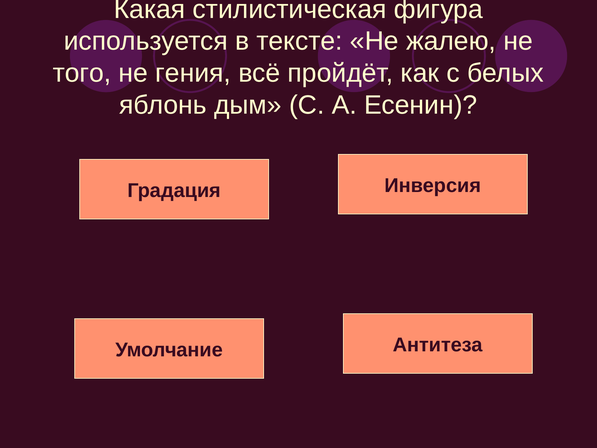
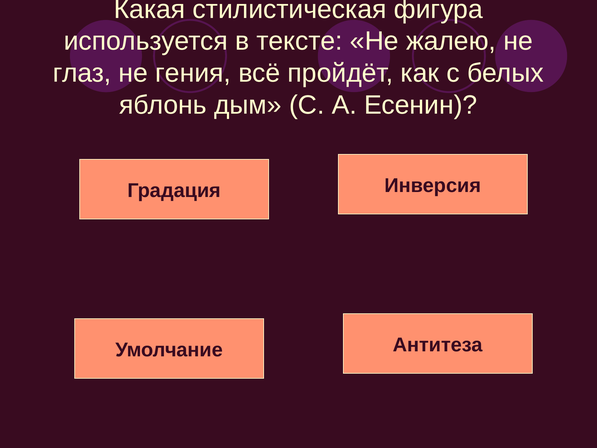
того: того -> глаз
